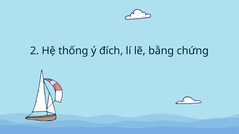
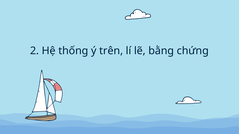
đích: đích -> trên
